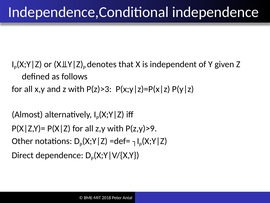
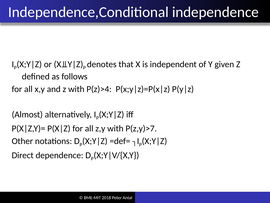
P(z)>3: P(z)>3 -> P(z)>4
P(z,y)>9: P(z,y)>9 -> P(z,y)>7
